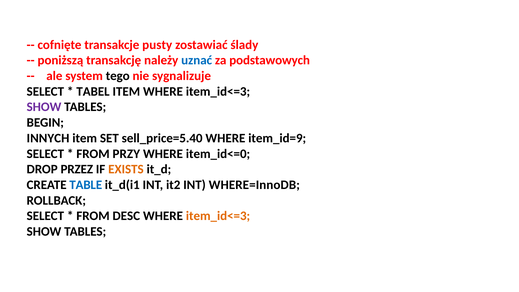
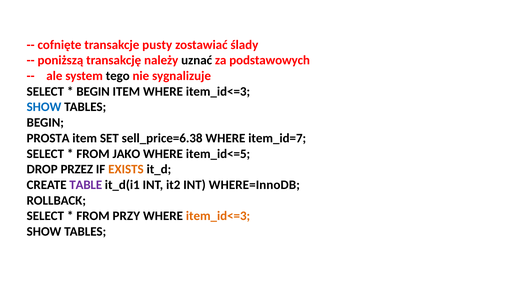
uznać colour: blue -> black
TABEL at (93, 91): TABEL -> BEGIN
SHOW at (44, 107) colour: purple -> blue
INNYCH: INNYCH -> PROSTA
sell_price=5.40: sell_price=5.40 -> sell_price=6.38
item_id=9: item_id=9 -> item_id=7
PRZY: PRZY -> JAKO
item_id<=0: item_id<=0 -> item_id<=5
TABLE colour: blue -> purple
DESC: DESC -> PRZY
